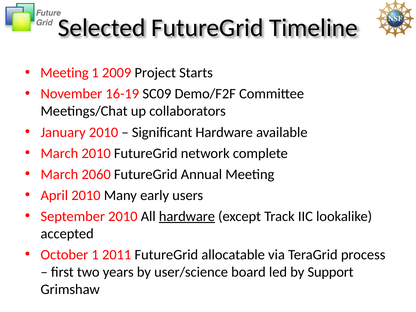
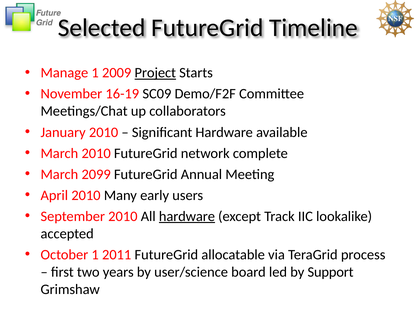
Meeting at (64, 73): Meeting -> Manage
Project underline: none -> present
2060: 2060 -> 2099
